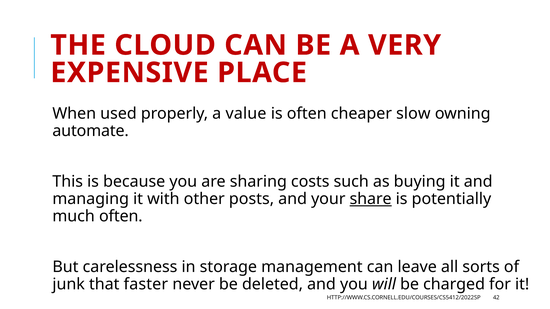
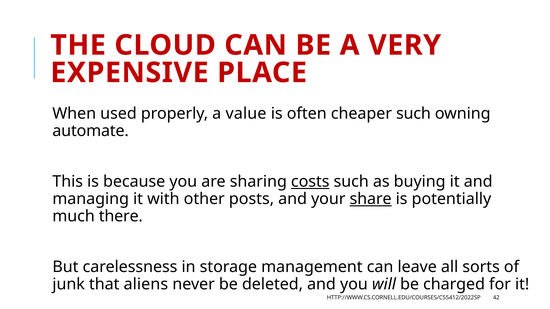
cheaper slow: slow -> such
costs underline: none -> present
much often: often -> there
faster: faster -> aliens
